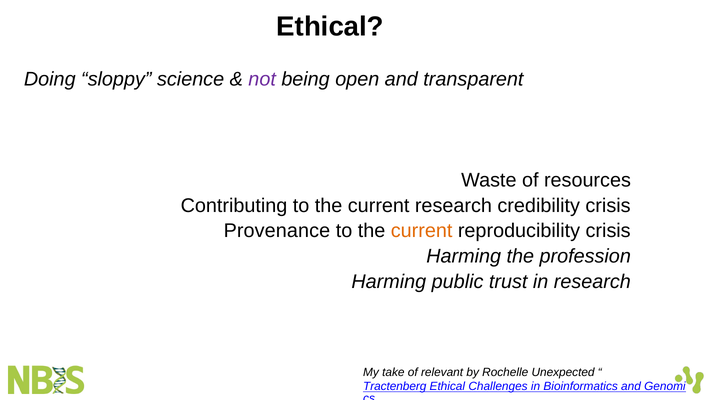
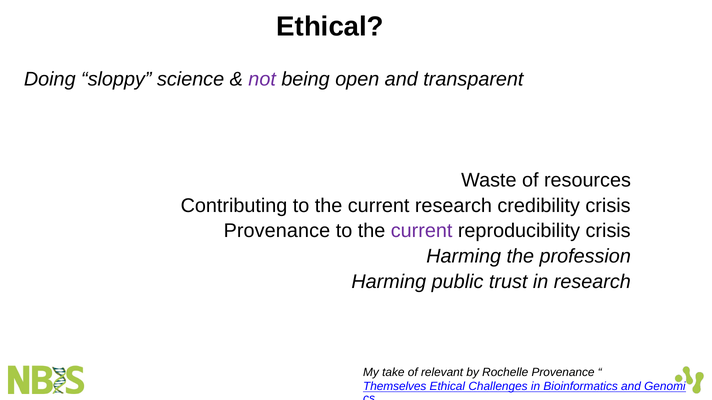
current at (422, 231) colour: orange -> purple
Rochelle Unexpected: Unexpected -> Provenance
Tractenberg: Tractenberg -> Themselves
